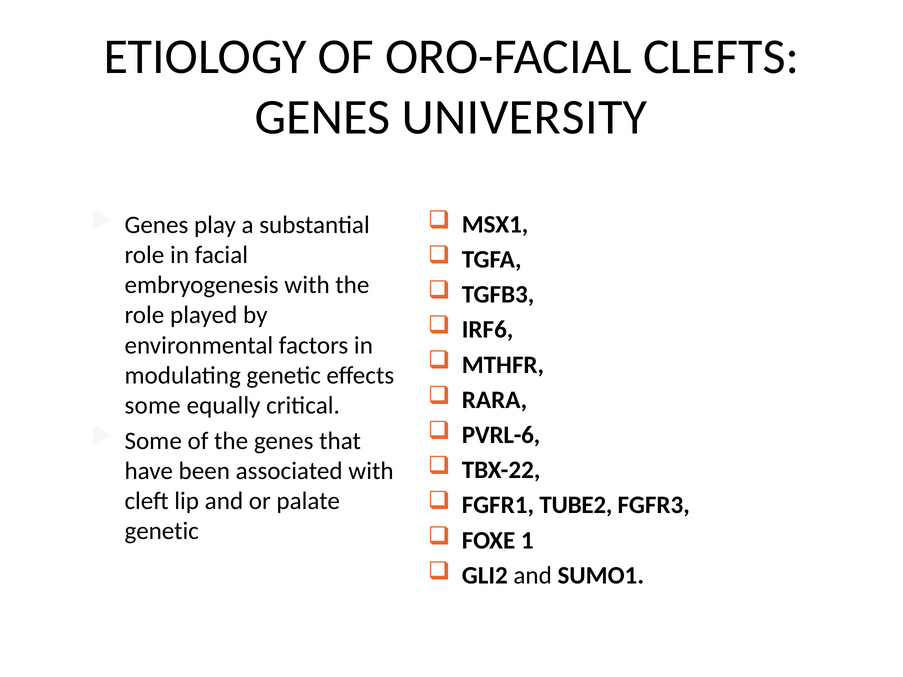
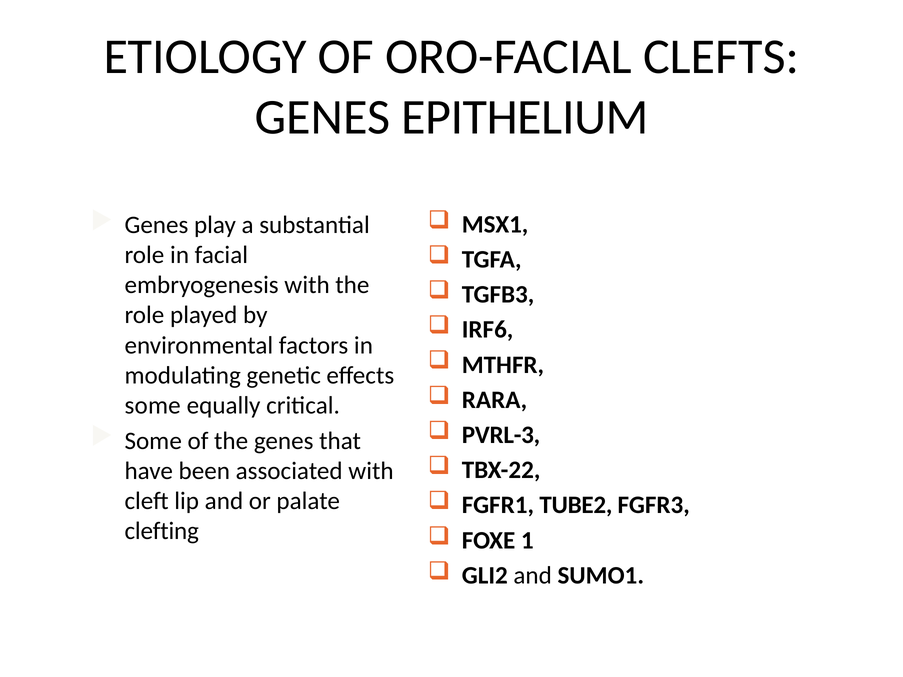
UNIVERSITY: UNIVERSITY -> EPITHELIUM
PVRL-6: PVRL-6 -> PVRL-3
genetic at (162, 531): genetic -> clefting
